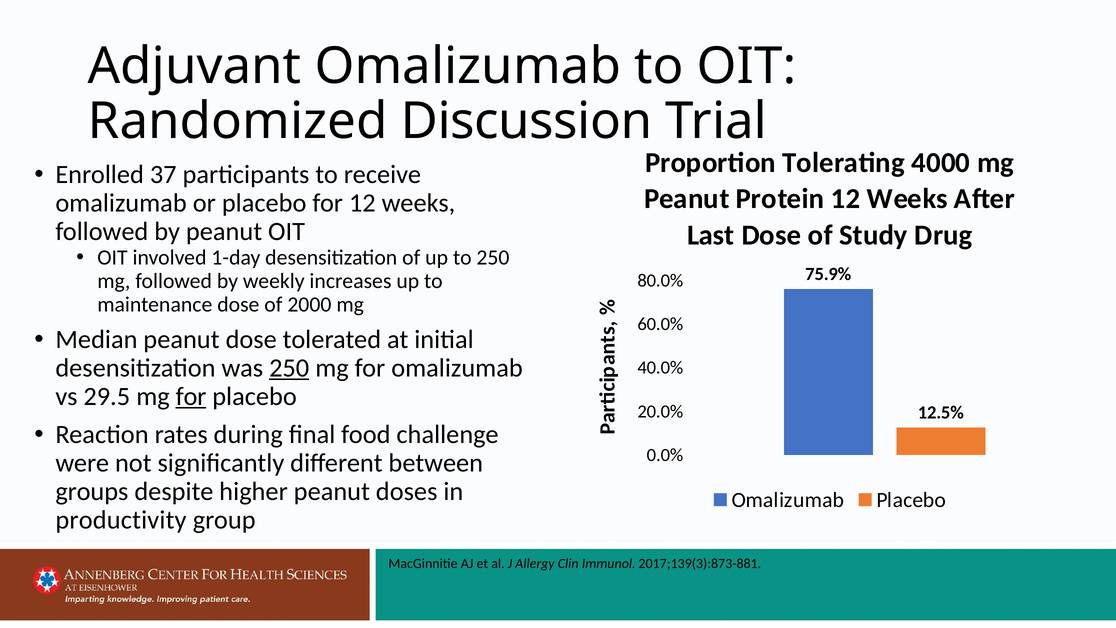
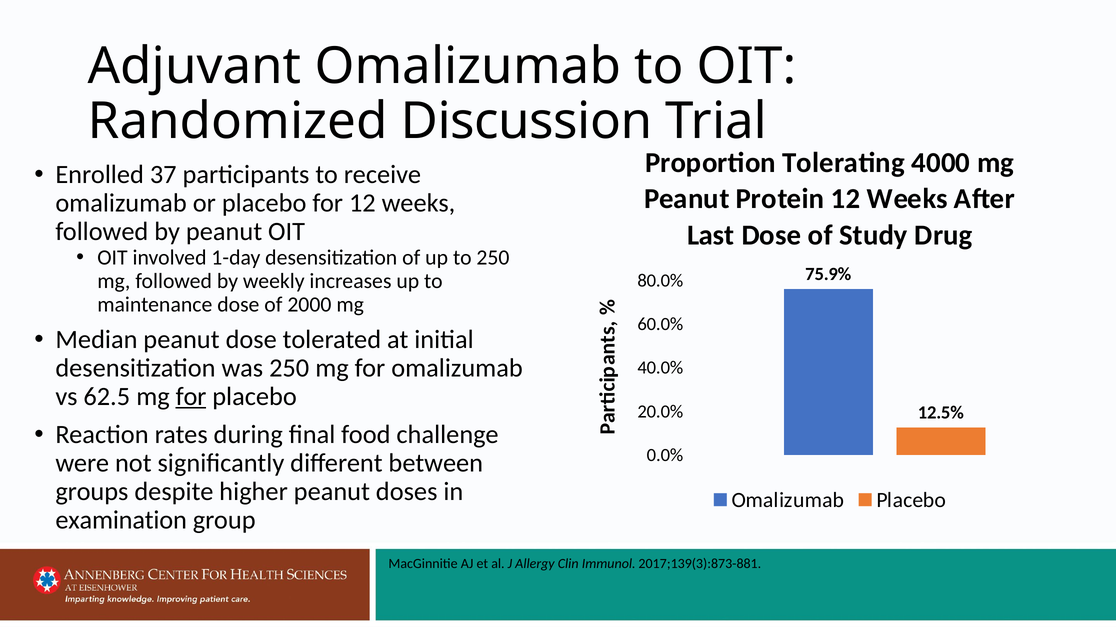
250 at (289, 368) underline: present -> none
29.5: 29.5 -> 62.5
productivity: productivity -> examination
